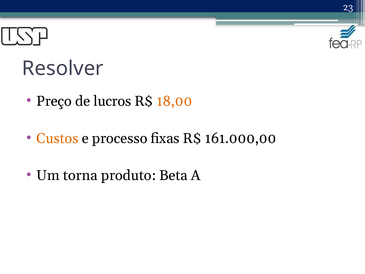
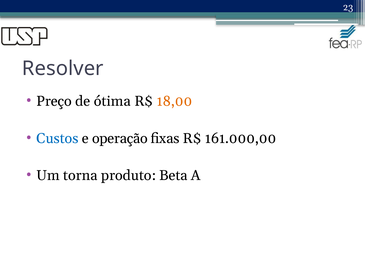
lucros: lucros -> ótima
Custos colour: orange -> blue
processo: processo -> operação
